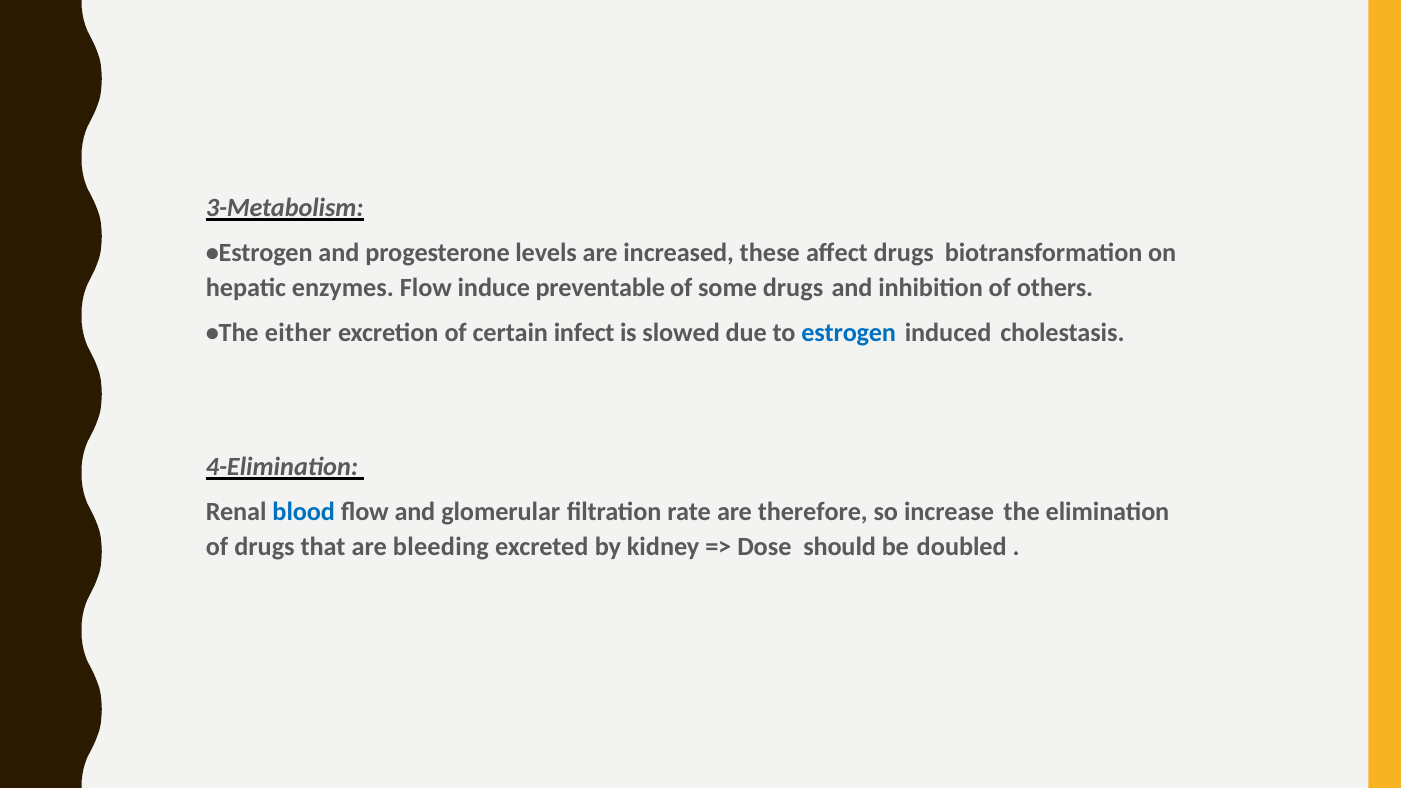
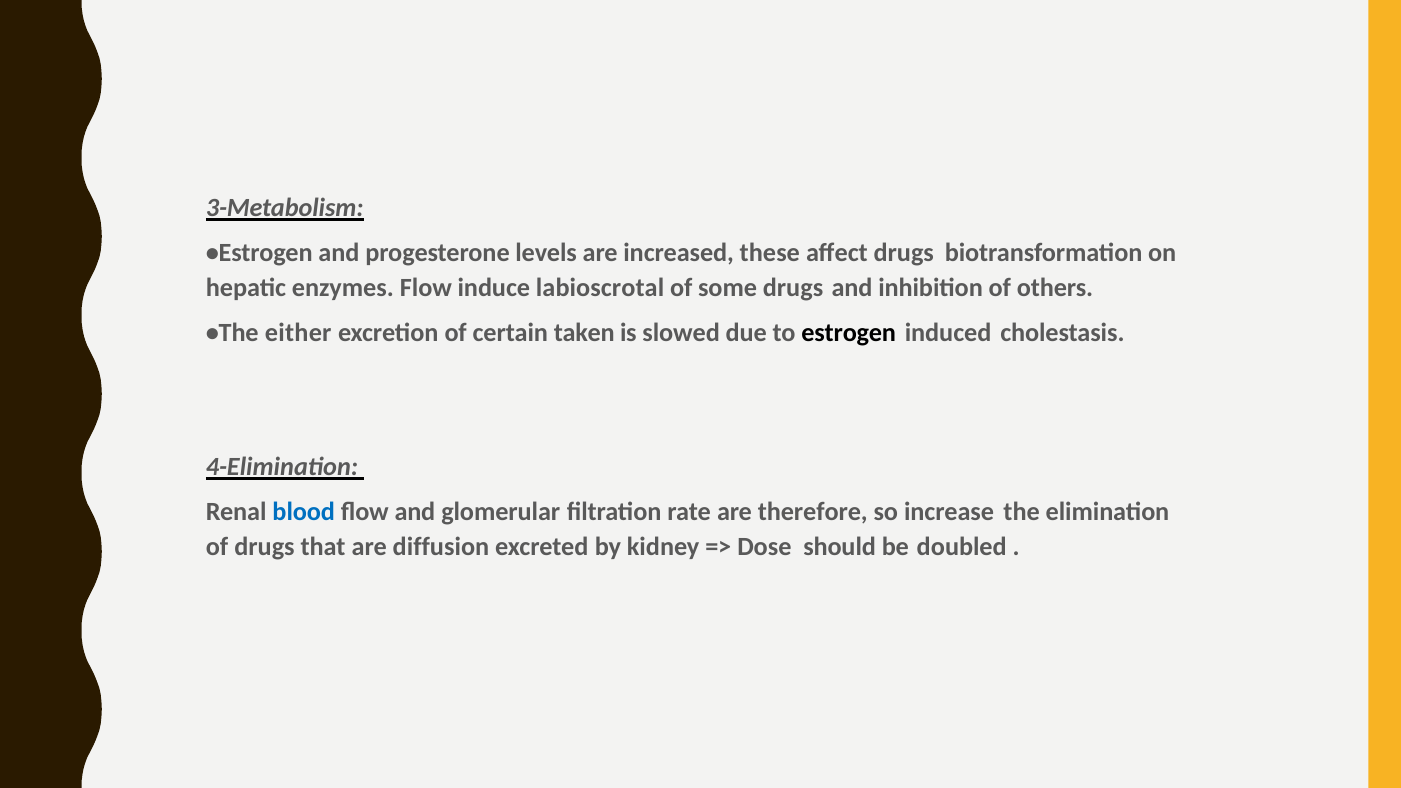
preventable: preventable -> labioscrotal
infect: infect -> taken
estrogen at (849, 333) colour: blue -> black
bleeding: bleeding -> diffusion
